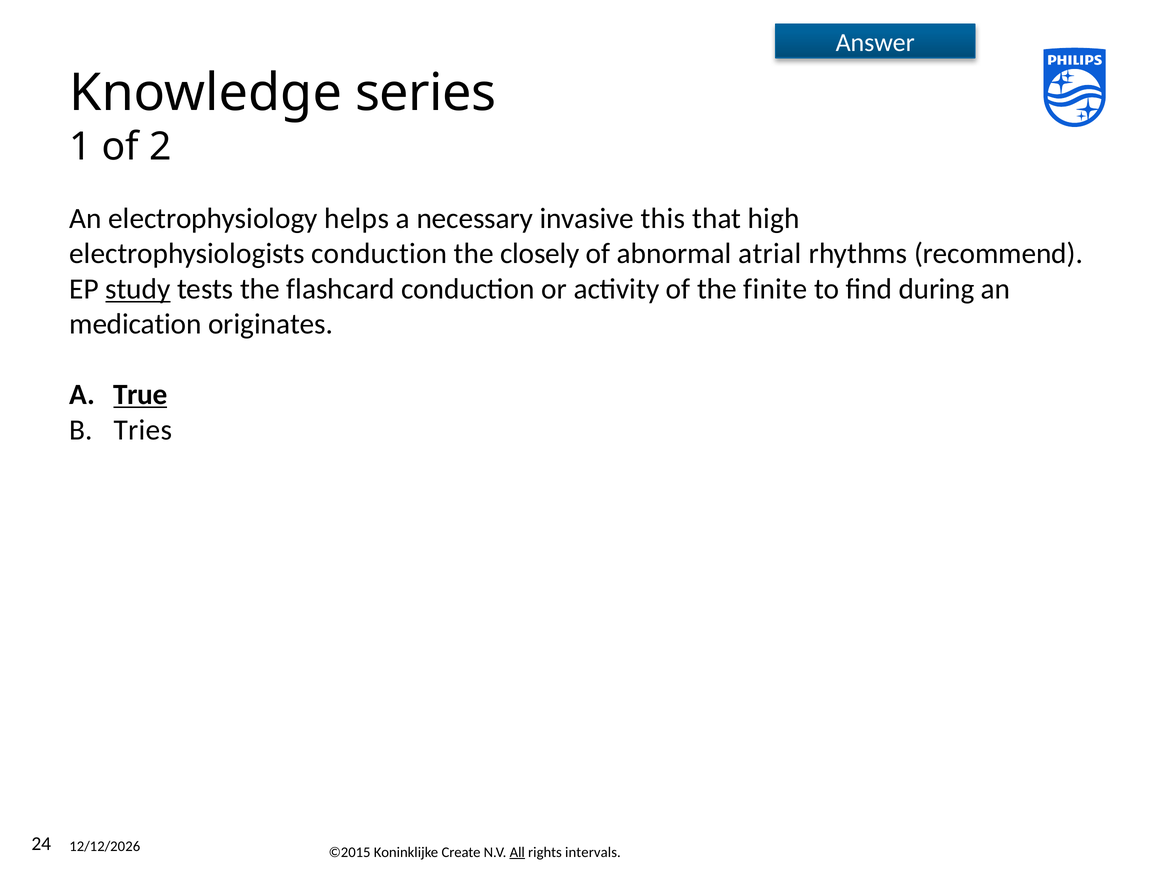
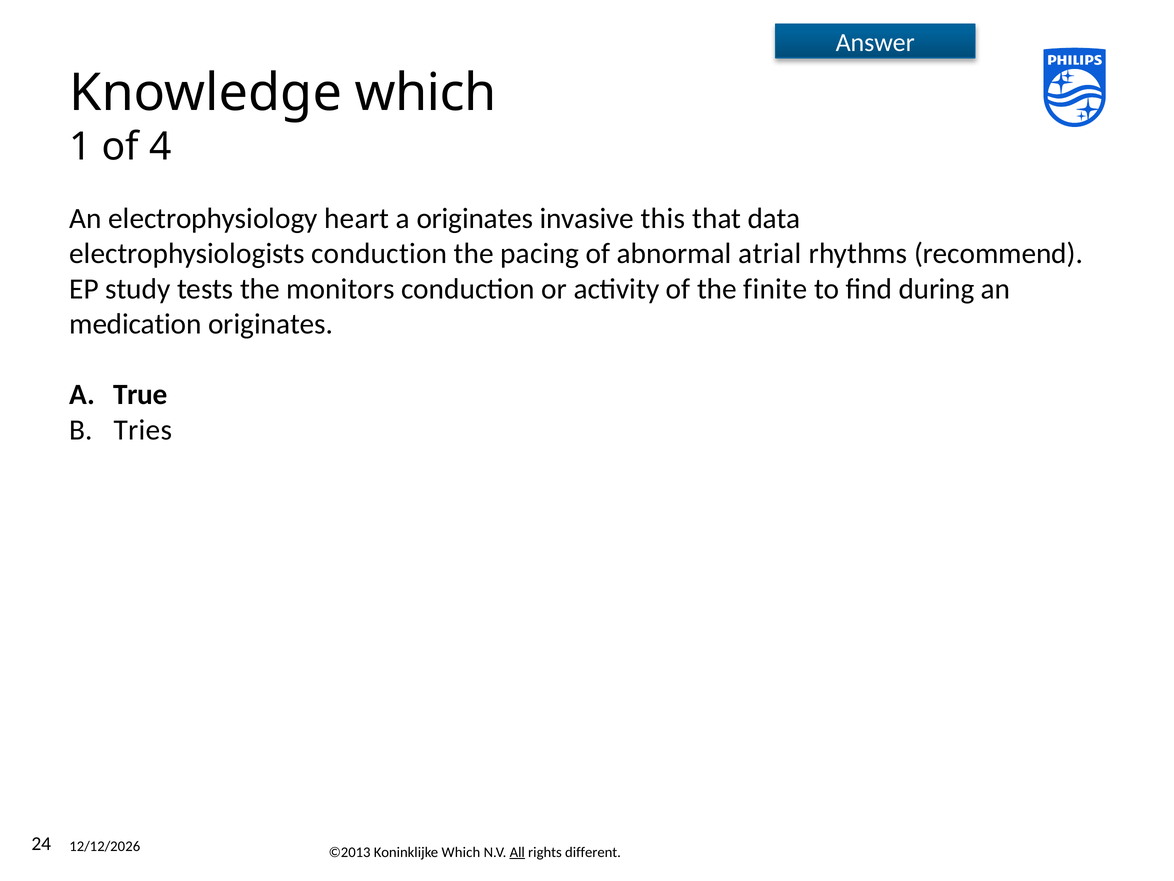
Knowledge series: series -> which
2: 2 -> 4
helps: helps -> heart
a necessary: necessary -> originates
high: high -> data
closely: closely -> pacing
study underline: present -> none
flashcard: flashcard -> monitors
True underline: present -> none
©2015: ©2015 -> ©2013
Koninklijke Create: Create -> Which
intervals: intervals -> different
